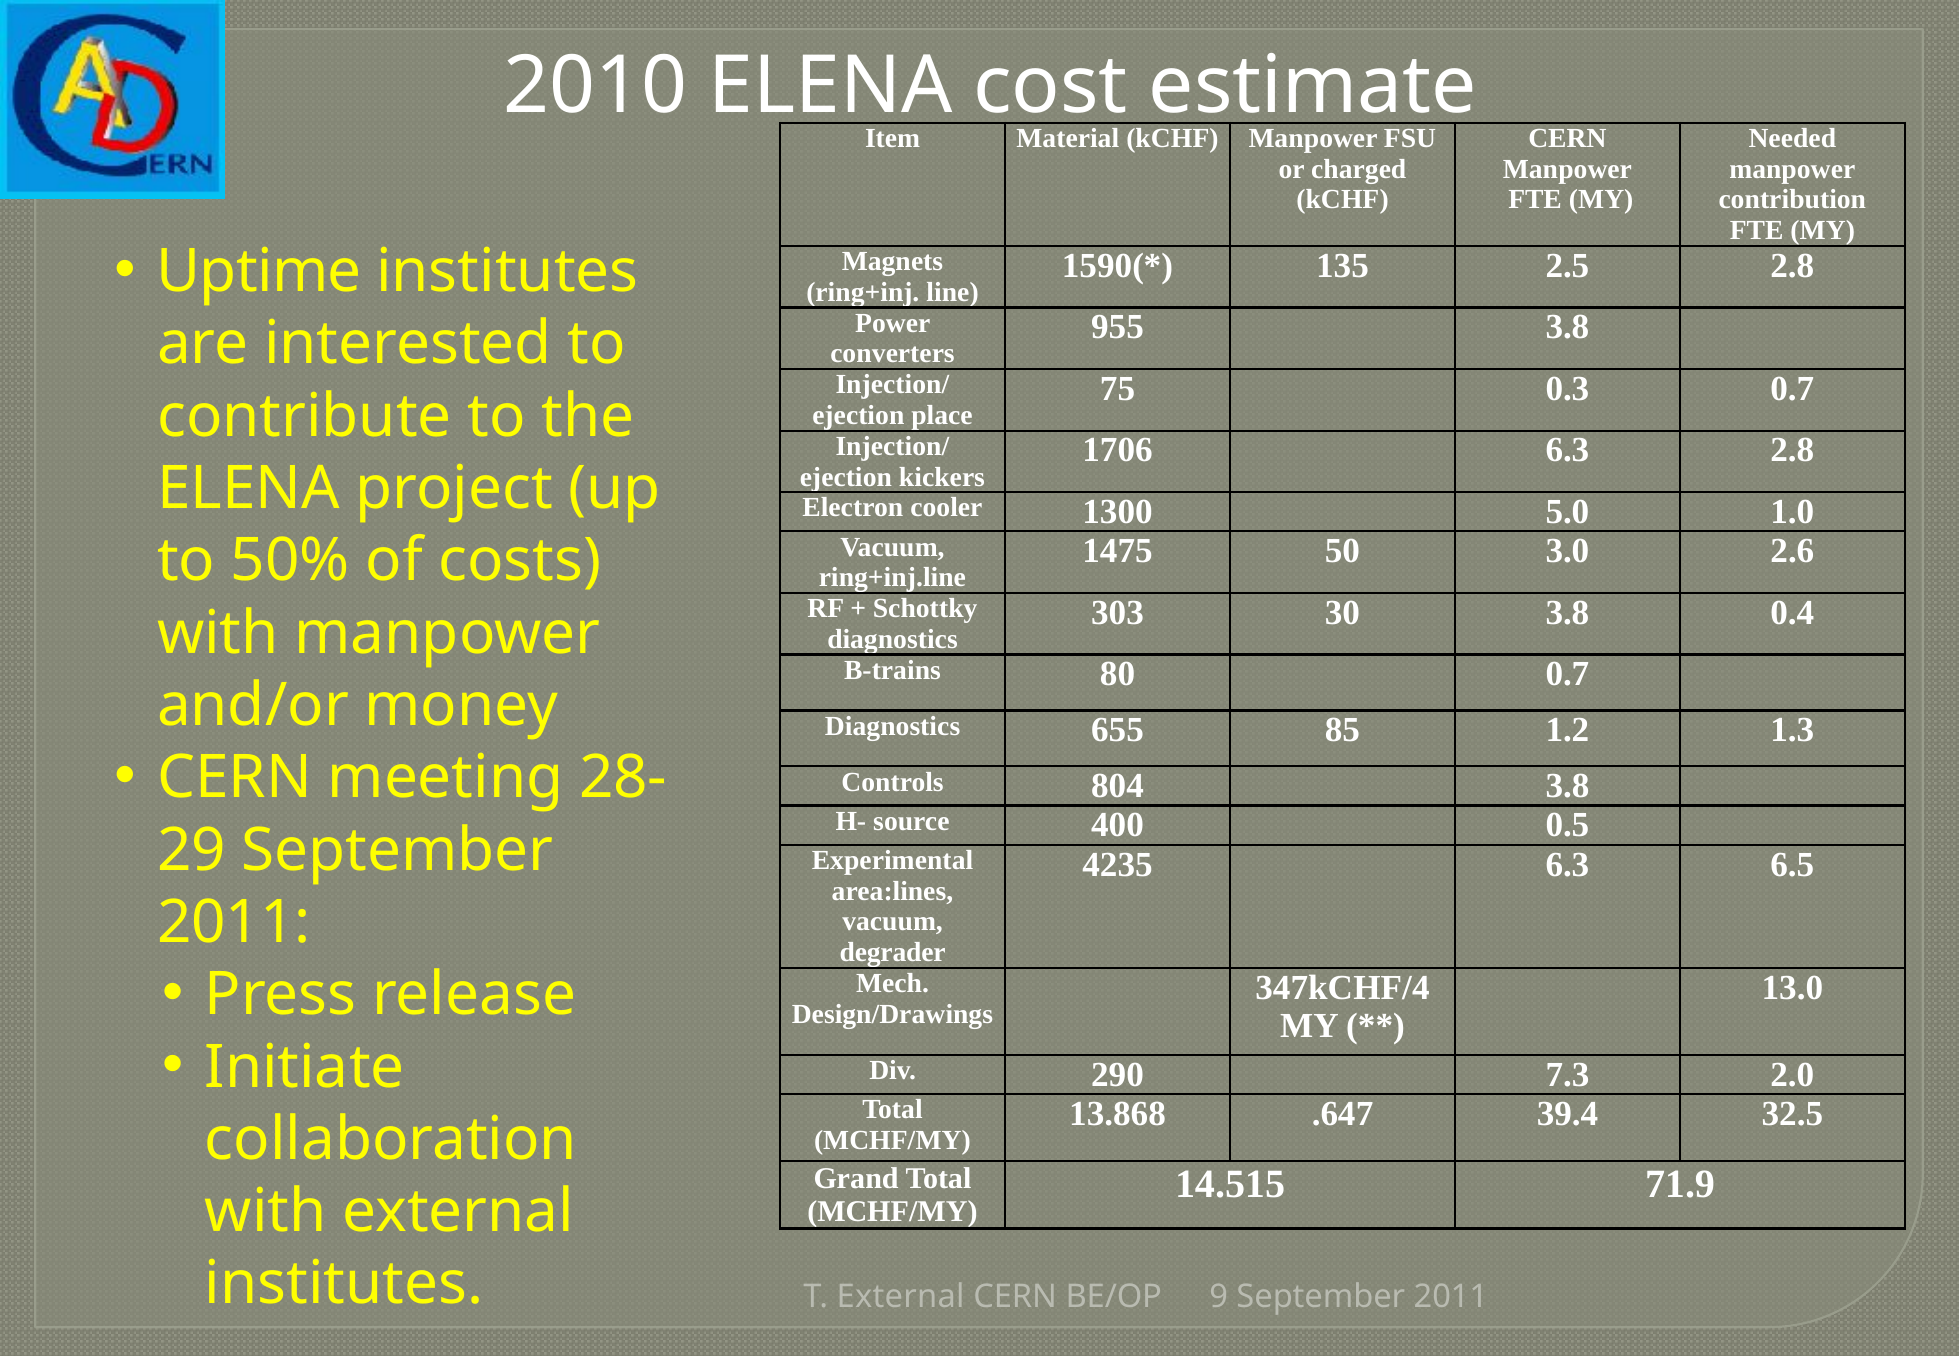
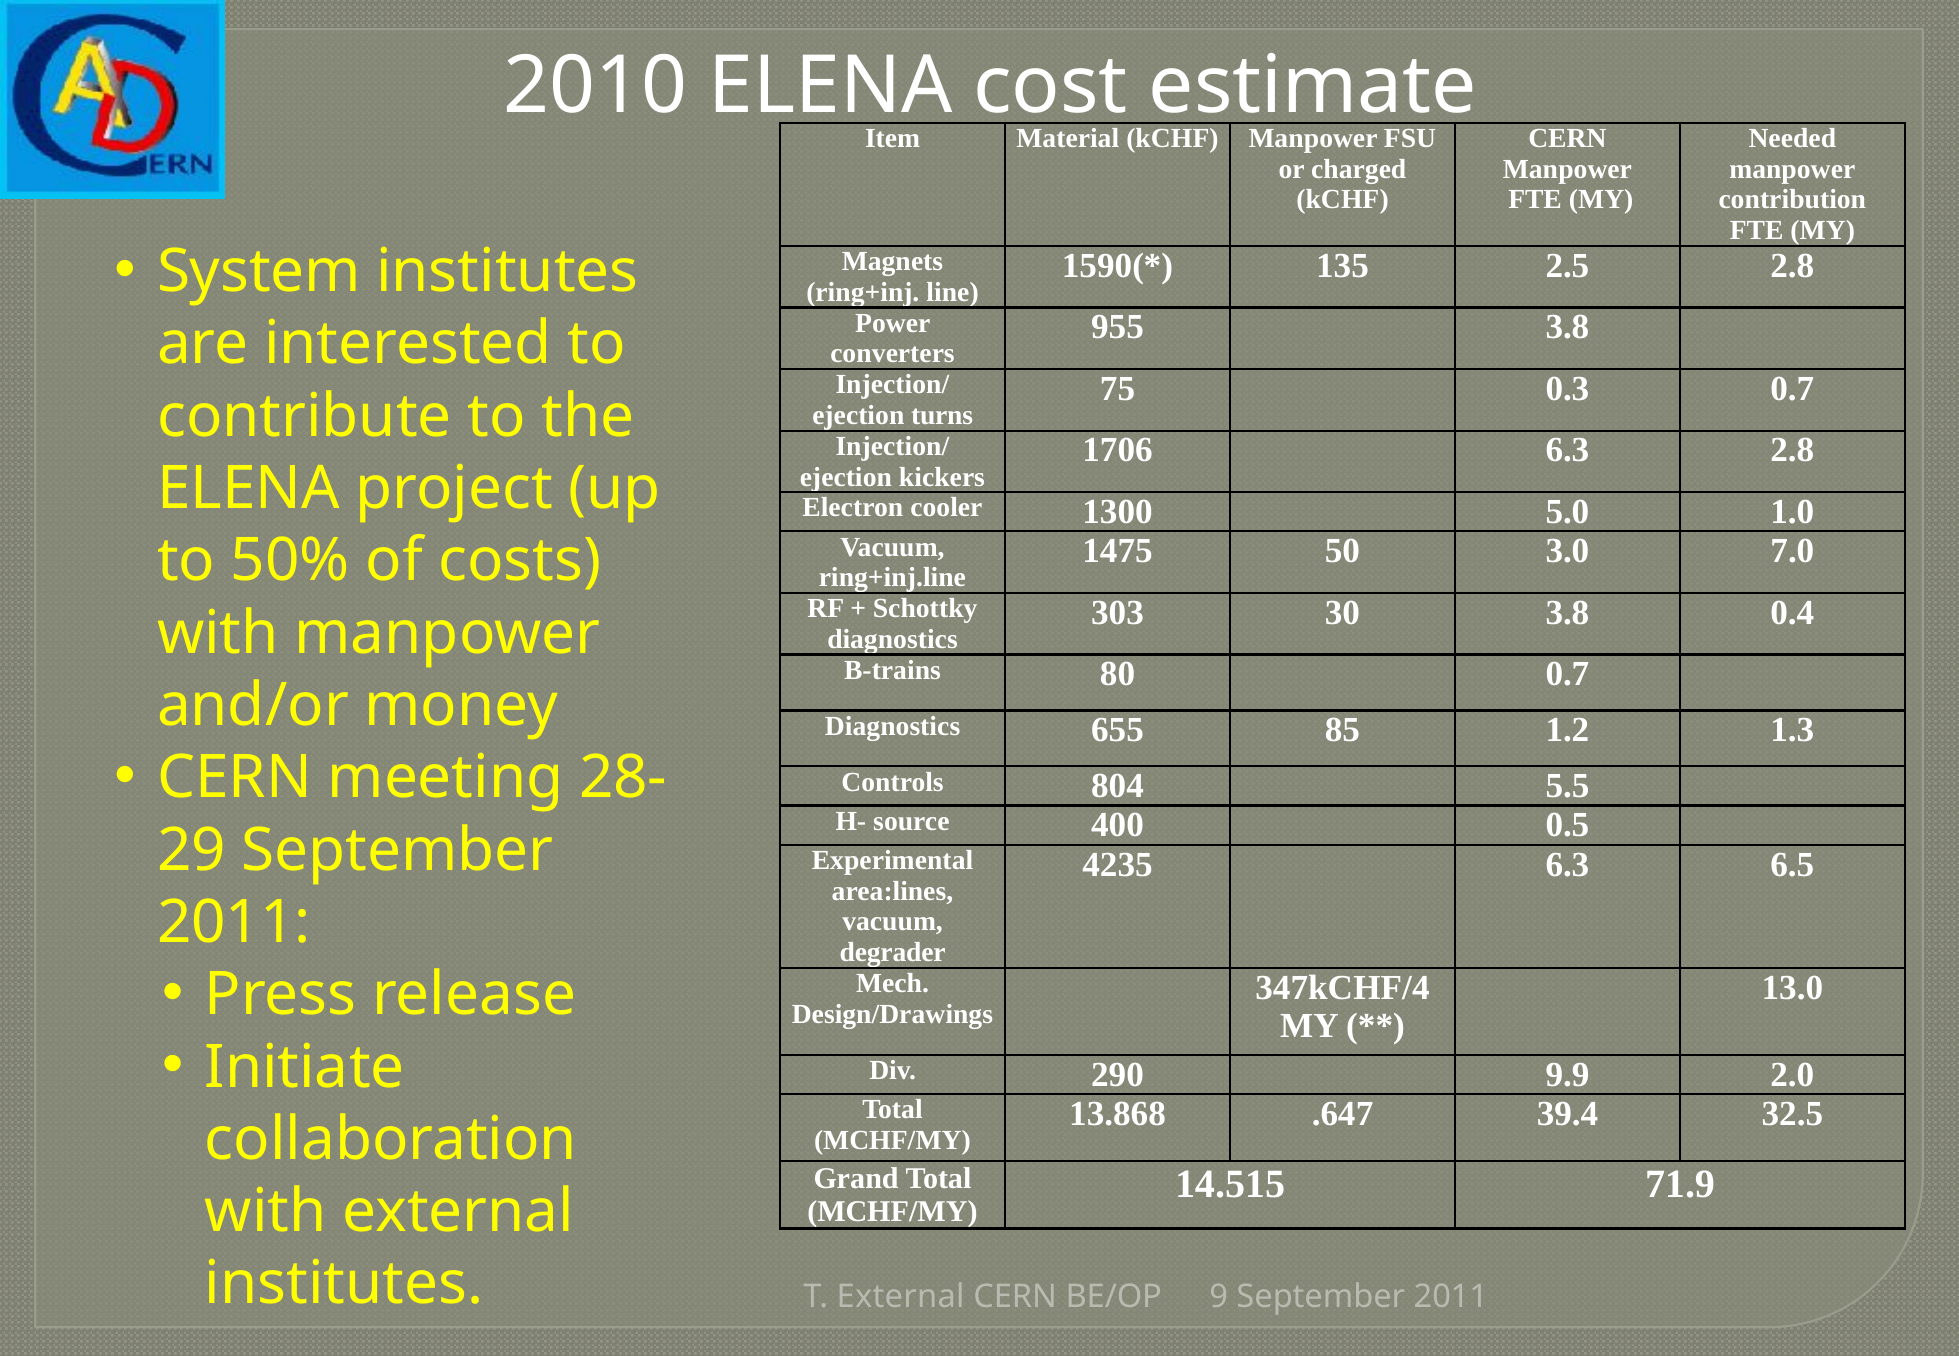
Uptime: Uptime -> System
place: place -> turns
2.6: 2.6 -> 7.0
804 3.8: 3.8 -> 5.5
7.3: 7.3 -> 9.9
